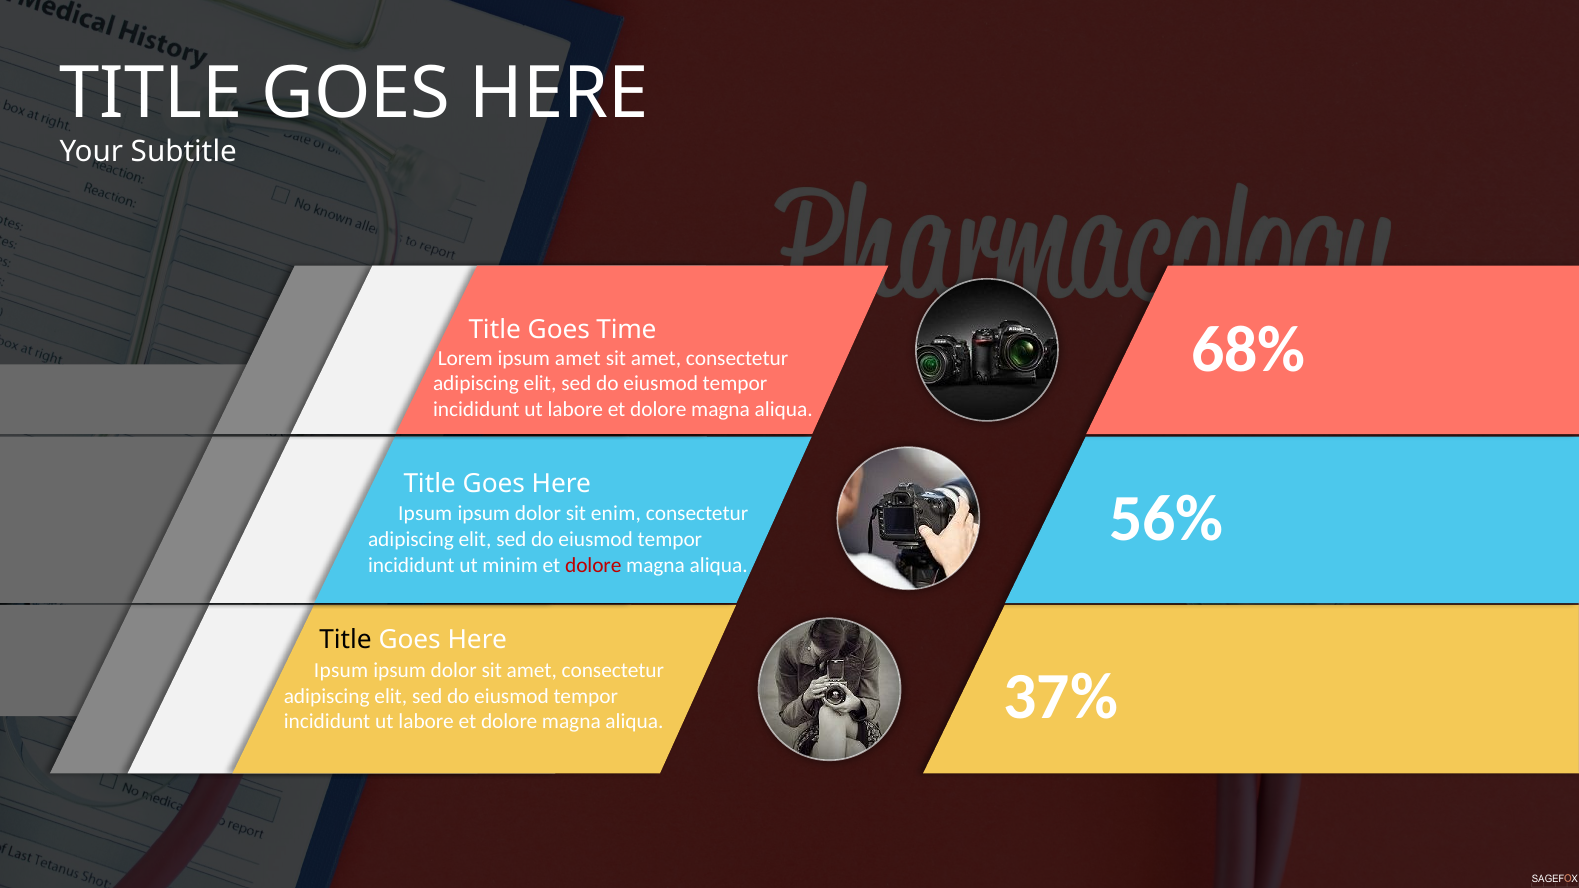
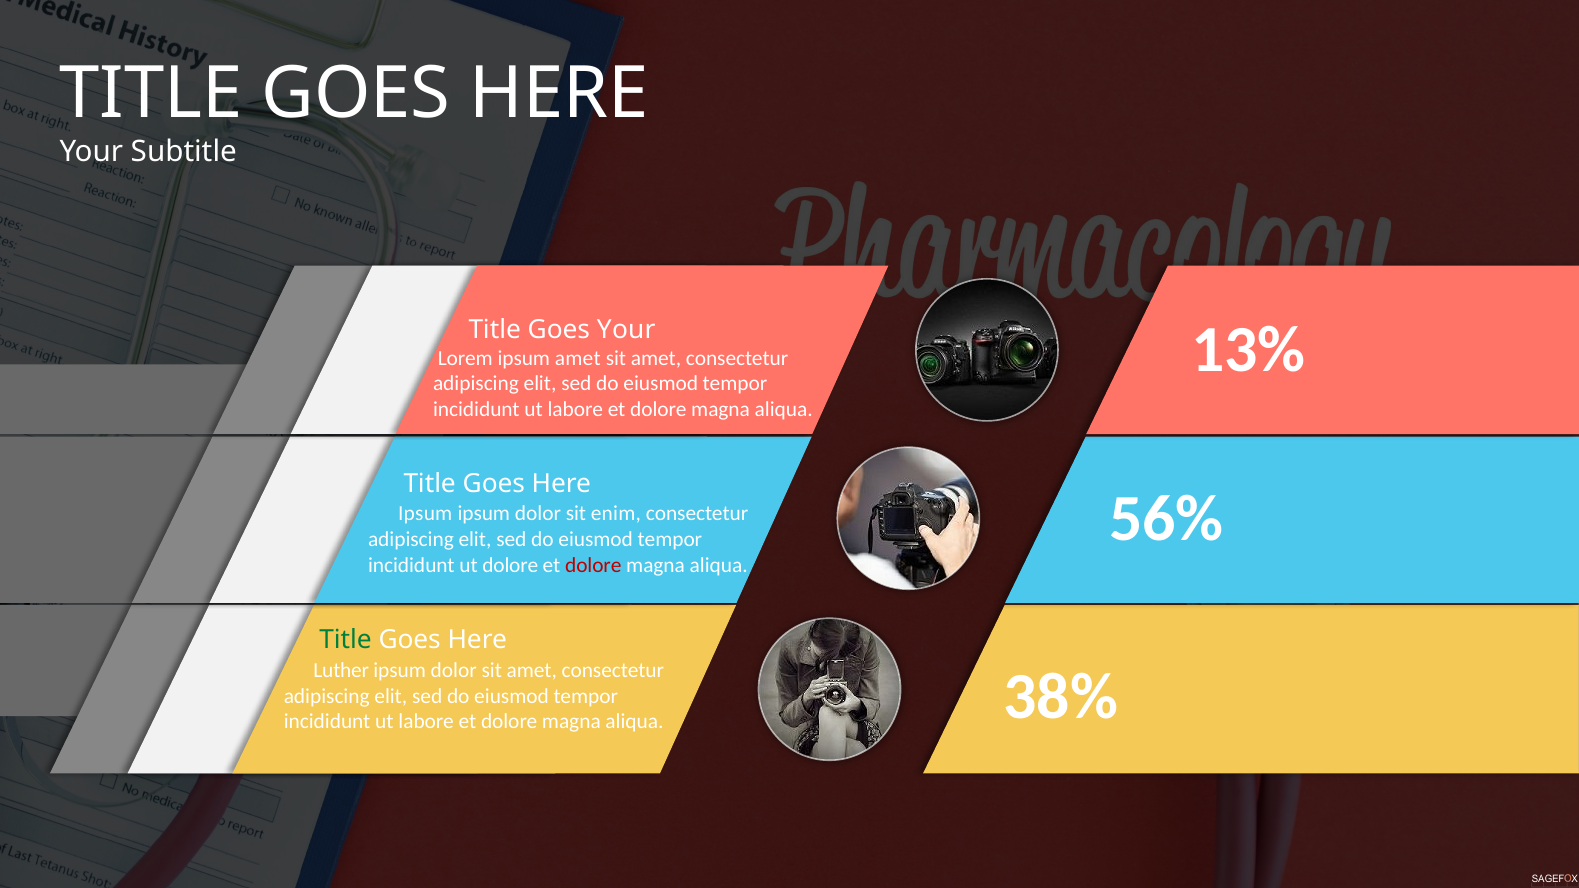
Goes Time: Time -> Your
68%: 68% -> 13%
ut minim: minim -> dolore
Title at (346, 640) colour: black -> green
Ipsum at (341, 670): Ipsum -> Luther
37%: 37% -> 38%
